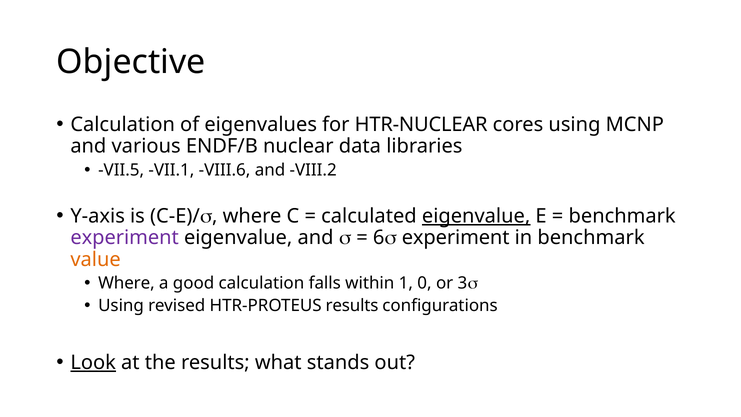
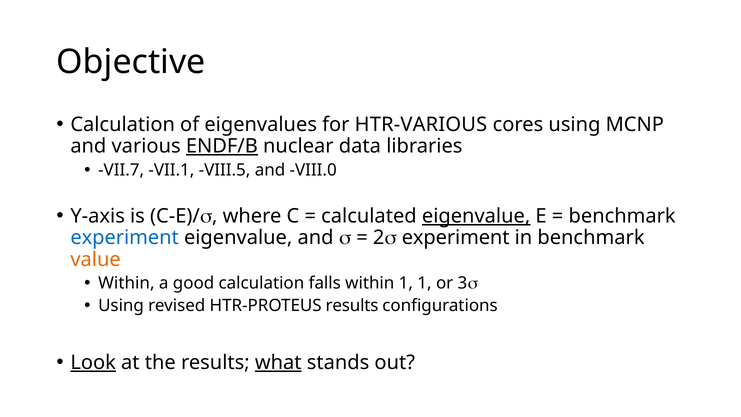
HTR-NUCLEAR: HTR-NUCLEAR -> HTR-VARIOUS
ENDF/B underline: none -> present
VII.5: VII.5 -> VII.7
VIII.6: VIII.6 -> VIII.5
VIII.2: VIII.2 -> VIII.0
experiment at (125, 238) colour: purple -> blue
6: 6 -> 2
Where at (126, 283): Where -> Within
1 0: 0 -> 1
what underline: none -> present
